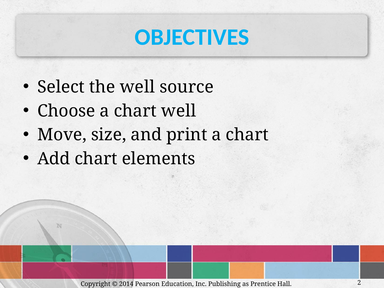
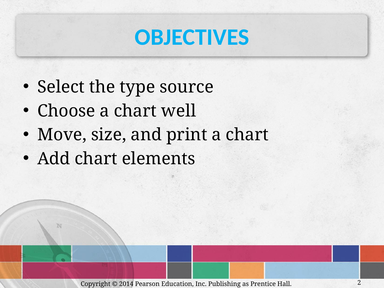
the well: well -> type
